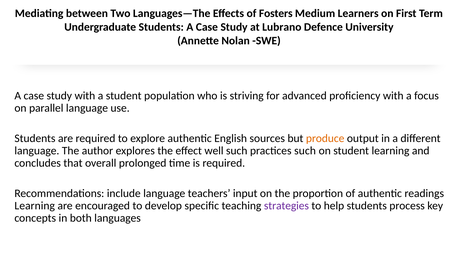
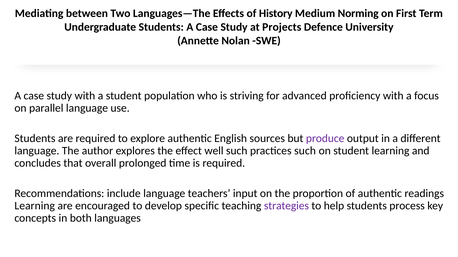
Fosters: Fosters -> History
Learners: Learners -> Norming
Lubrano: Lubrano -> Projects
produce colour: orange -> purple
